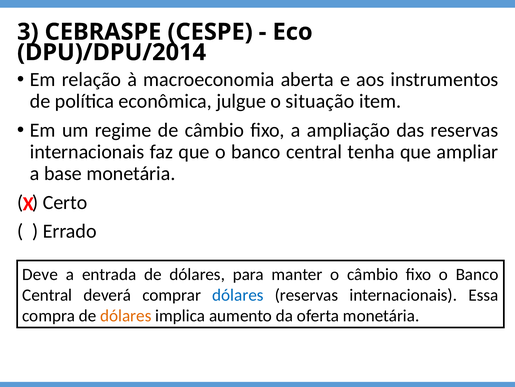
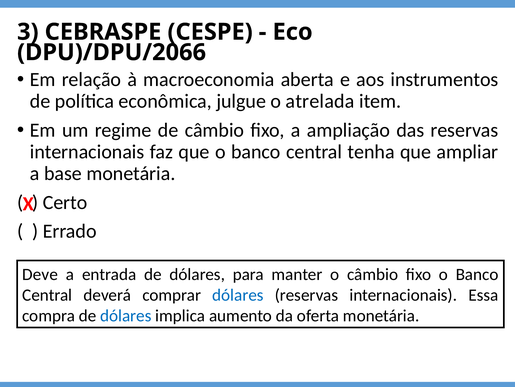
DPU)/DPU/2014: DPU)/DPU/2014 -> DPU)/DPU/2066
situação: situação -> atrelada
dólares at (126, 315) colour: orange -> blue
